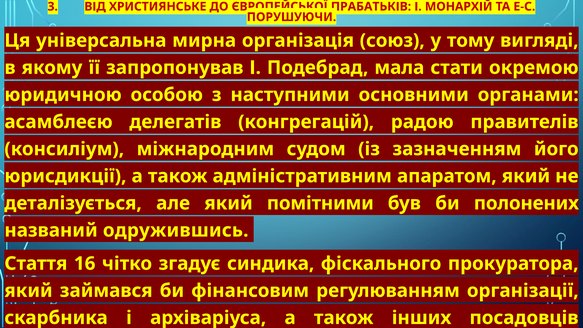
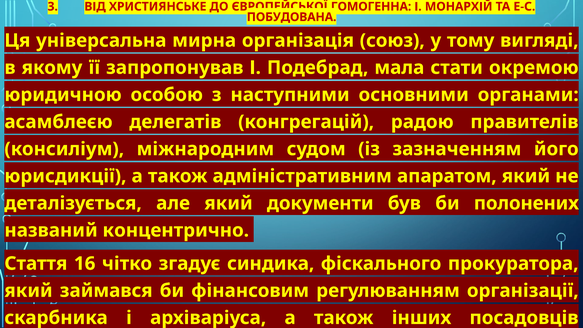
ПРАБАТЬКІВ: ПРАБАТЬКІВ -> ГОМОГЕННА
ПОРУШУЮЧИ: ПОРУШУЮЧИ -> ПОБУДОВАНА
помітними: помітними -> документи
одружившись: одружившись -> концентрично
